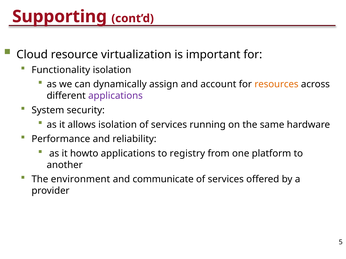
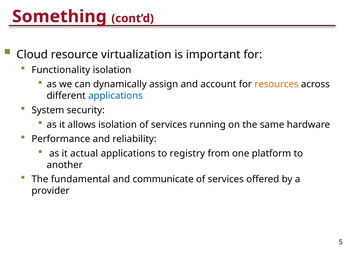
Supporting: Supporting -> Something
applications at (115, 96) colour: purple -> blue
howto: howto -> actual
environment: environment -> fundamental
